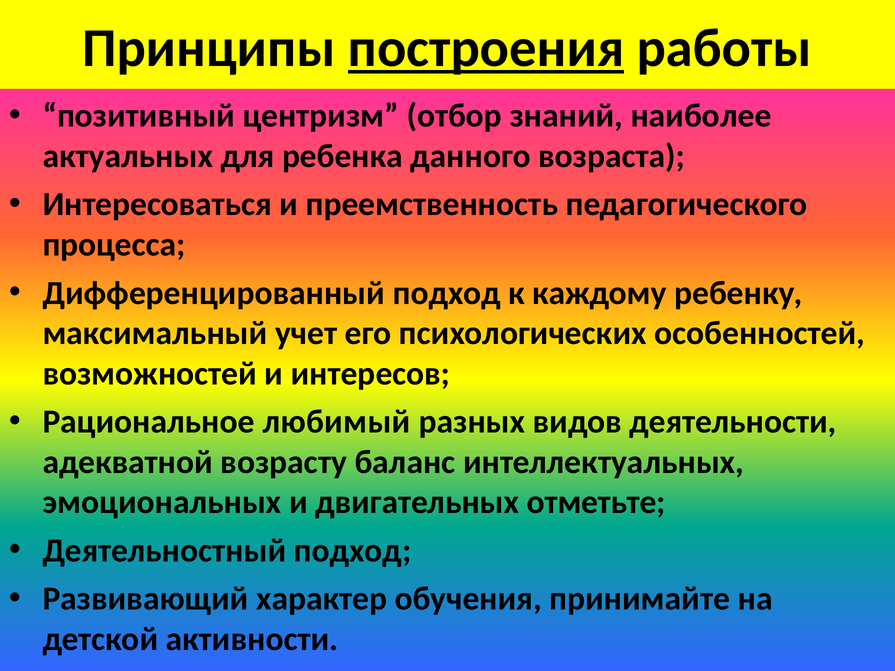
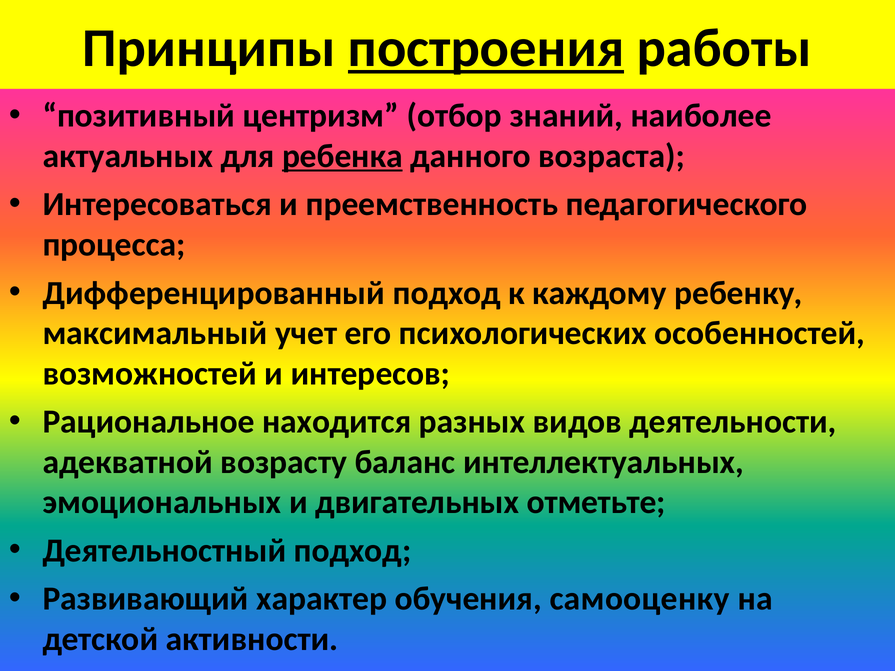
ребенка underline: none -> present
любимый: любимый -> находится
принимайте: принимайте -> самооценку
